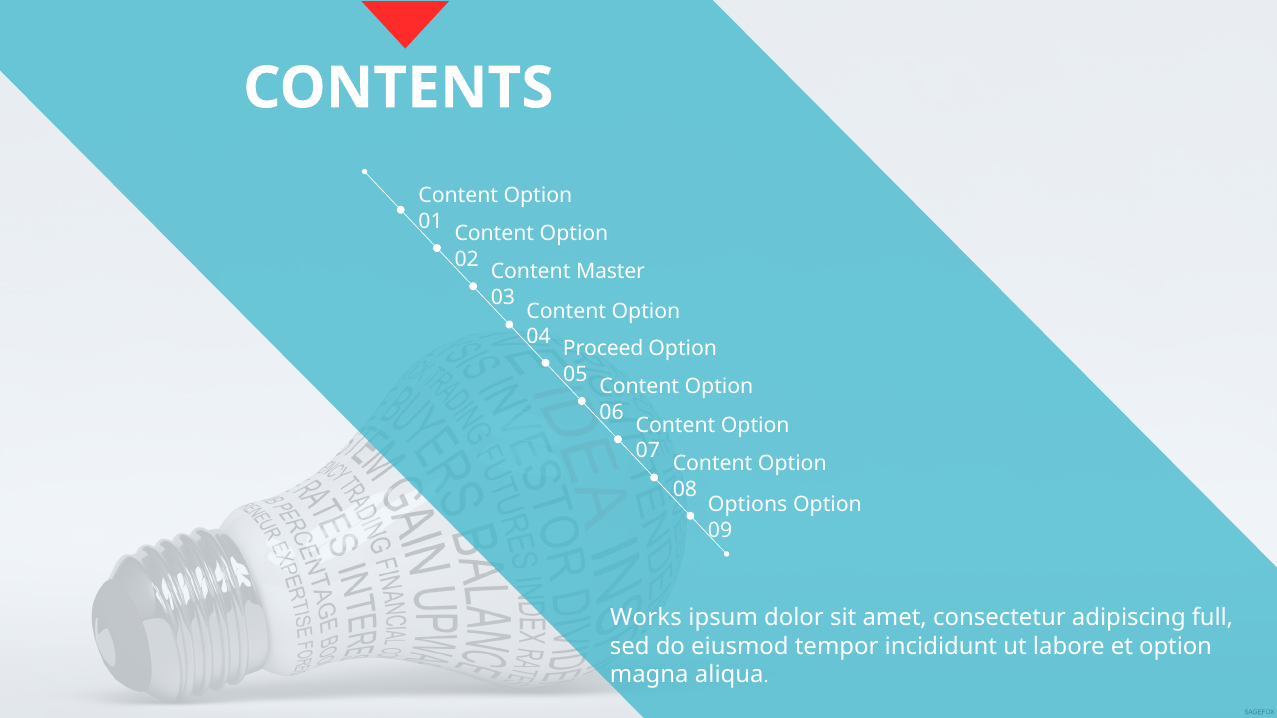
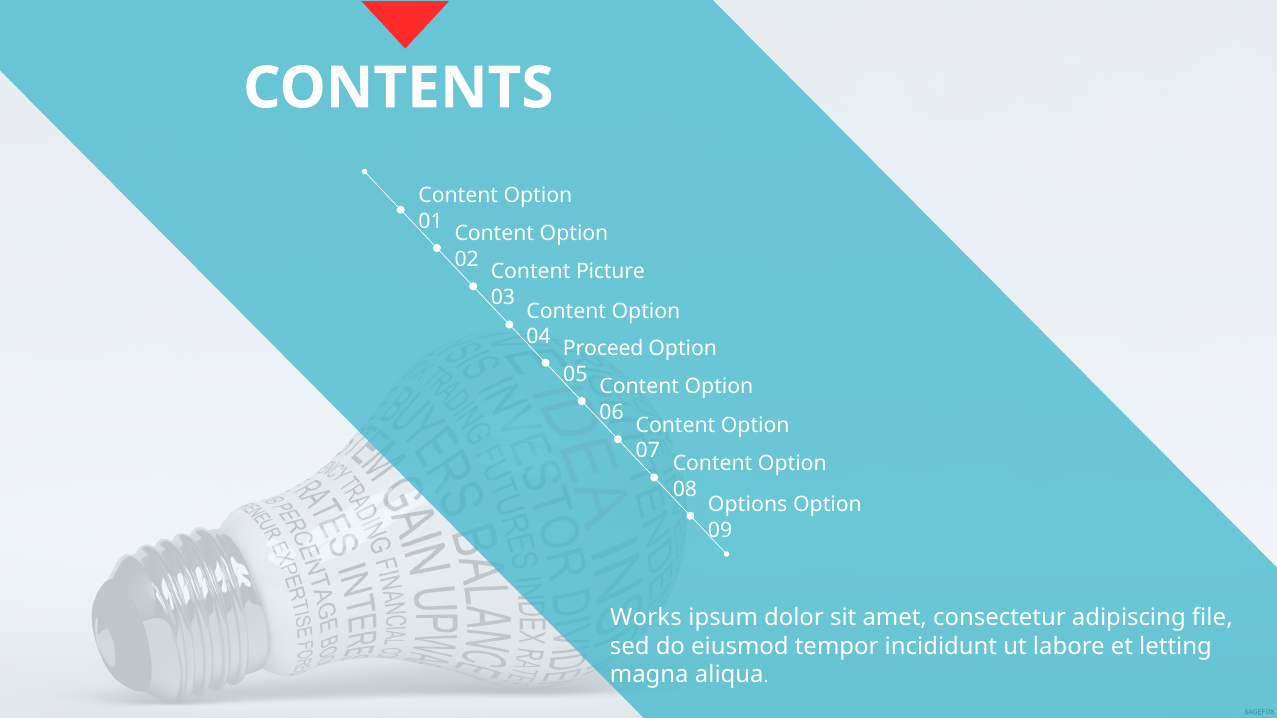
Master: Master -> Picture
full: full -> file
et option: option -> letting
